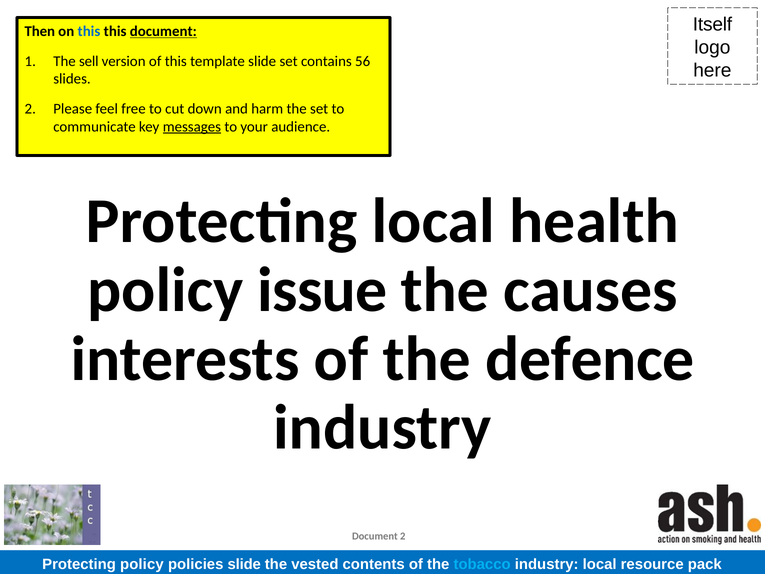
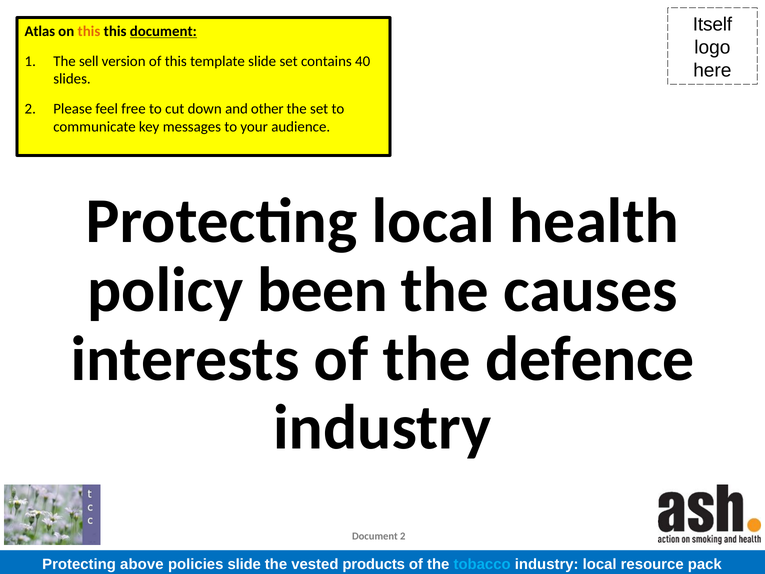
Then: Then -> Atlas
this at (89, 31) colour: blue -> orange
56: 56 -> 40
harm: harm -> other
messages underline: present -> none
issue: issue -> been
Protecting policy: policy -> above
contents: contents -> products
